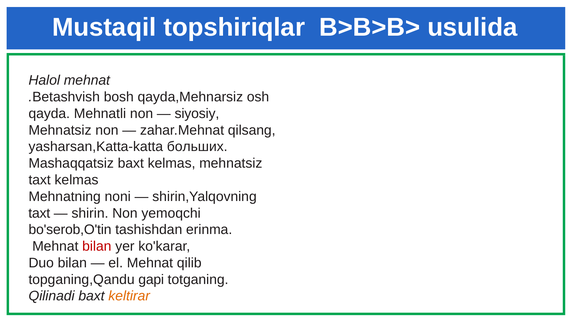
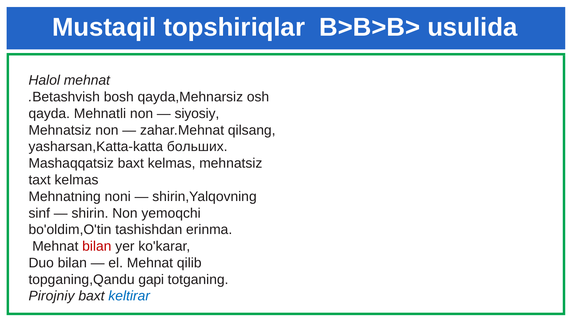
taxt at (39, 213): taxt -> sinf
bo'serob,O'tin: bo'serob,O'tin -> bo'oldim,O'tin
Qilinadi: Qilinadi -> Pirojniy
keltirar colour: orange -> blue
